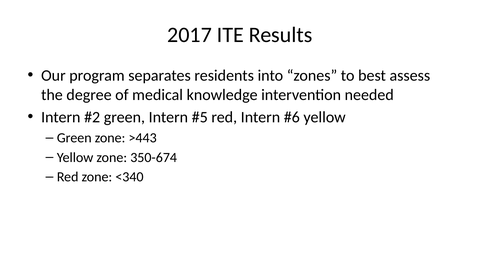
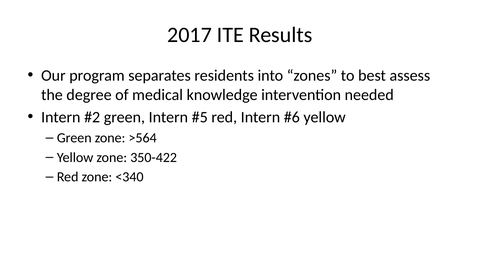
>443: >443 -> >564
350-674: 350-674 -> 350-422
